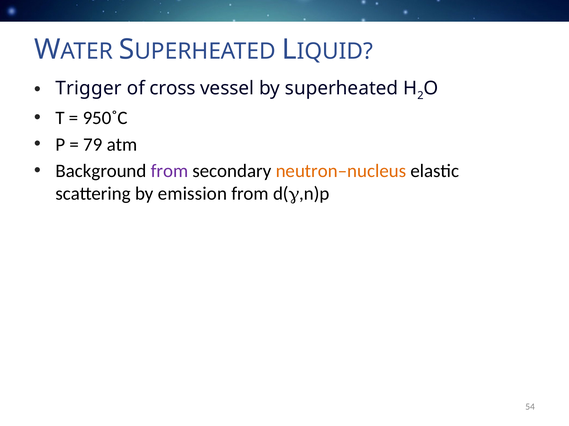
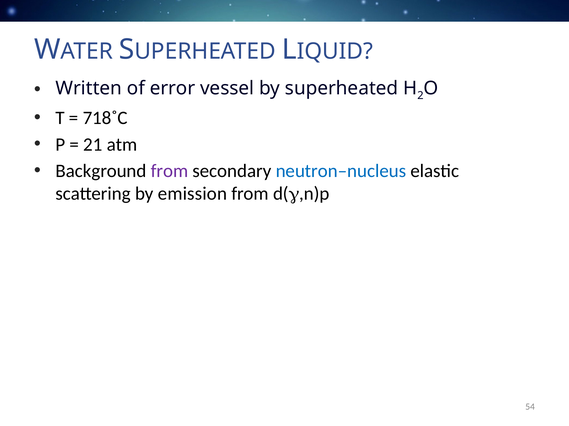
Trigger: Trigger -> Written
cross: cross -> error
950˚C: 950˚C -> 718˚C
79: 79 -> 21
neutron–nucleus colour: orange -> blue
